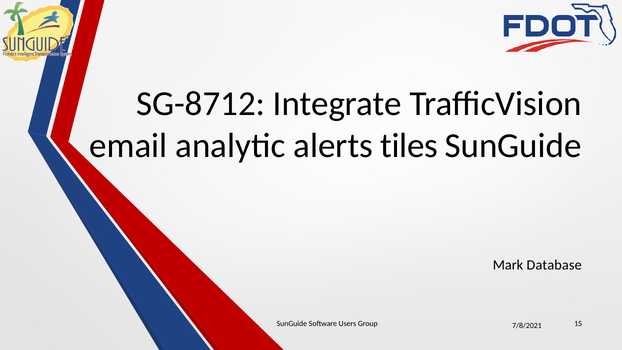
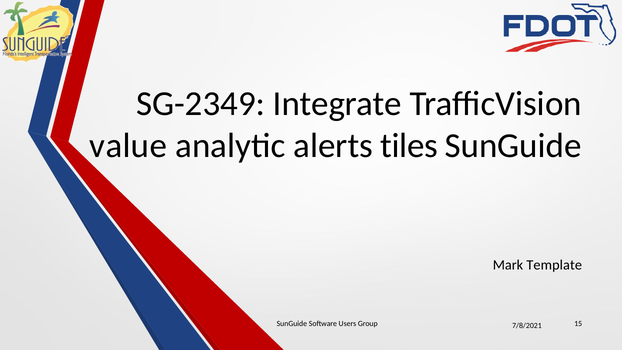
SG-8712: SG-8712 -> SG-2349
email: email -> value
Database: Database -> Template
